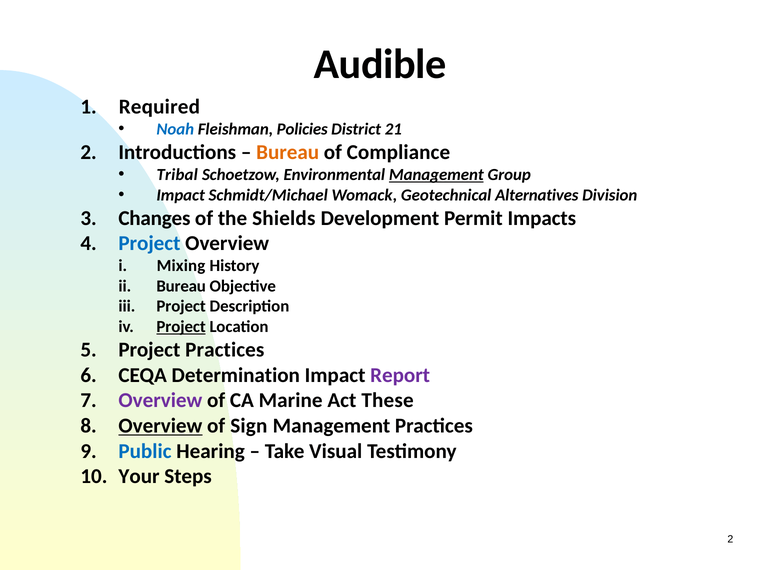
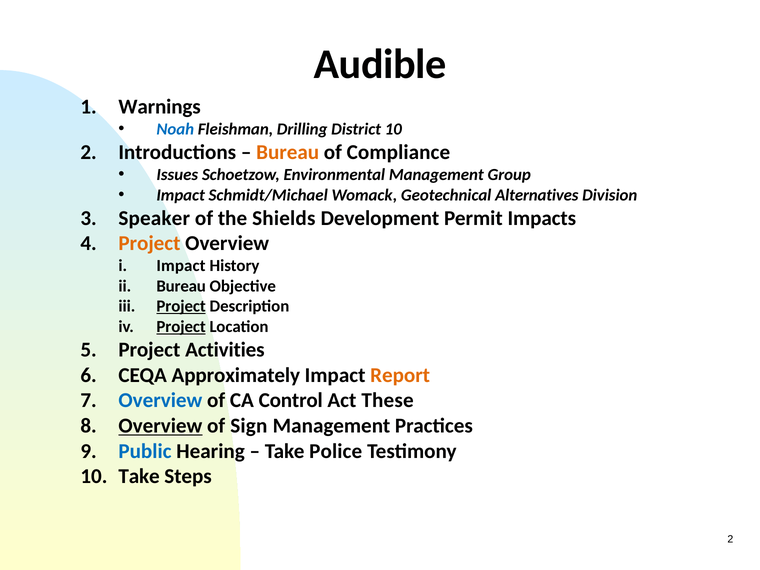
Required: Required -> Warnings
Policies: Policies -> Drilling
District 21: 21 -> 10
Tribal: Tribal -> Issues
Management at (436, 175) underline: present -> none
Changes: Changes -> Speaker
Project at (149, 243) colour: blue -> orange
Mixing at (181, 266): Mixing -> Impact
Project at (181, 306) underline: none -> present
Project Practices: Practices -> Activities
Determination: Determination -> Approximately
Report colour: purple -> orange
Overview at (160, 400) colour: purple -> blue
Marine: Marine -> Control
Visual: Visual -> Police
Your at (139, 476): Your -> Take
